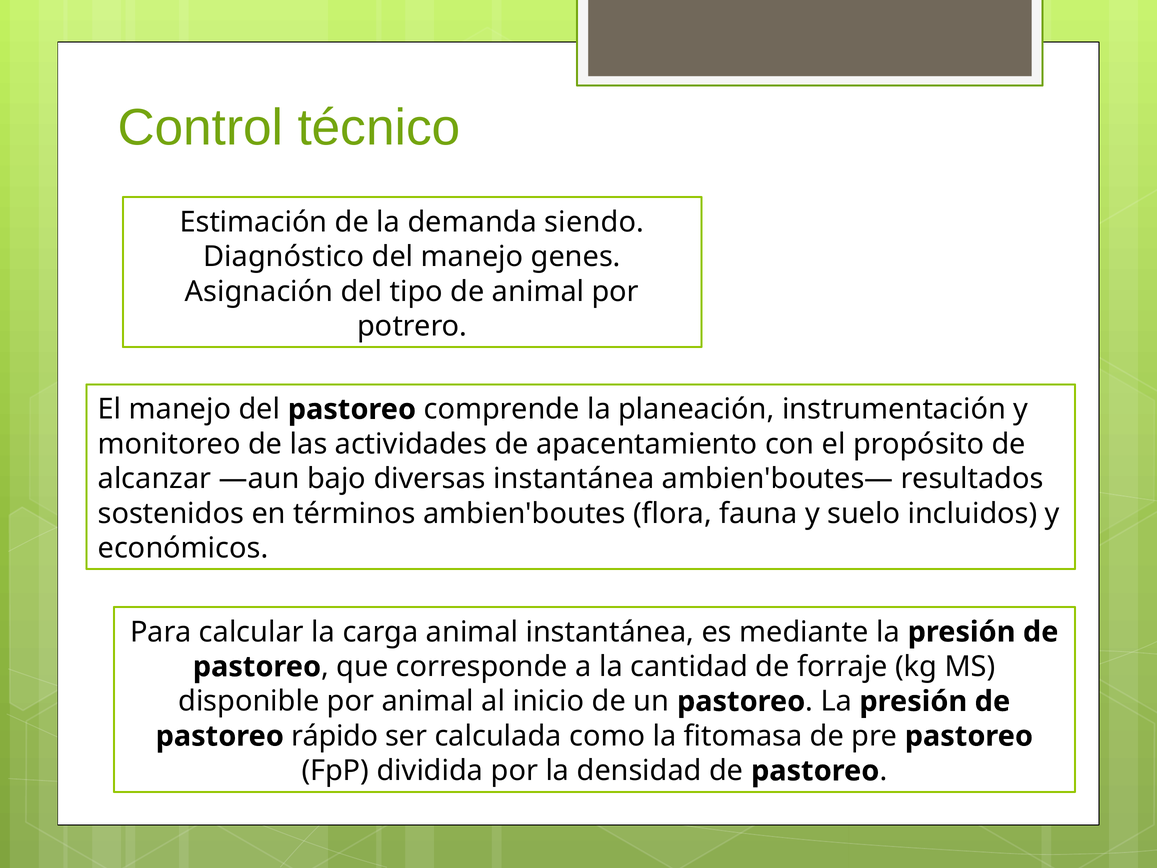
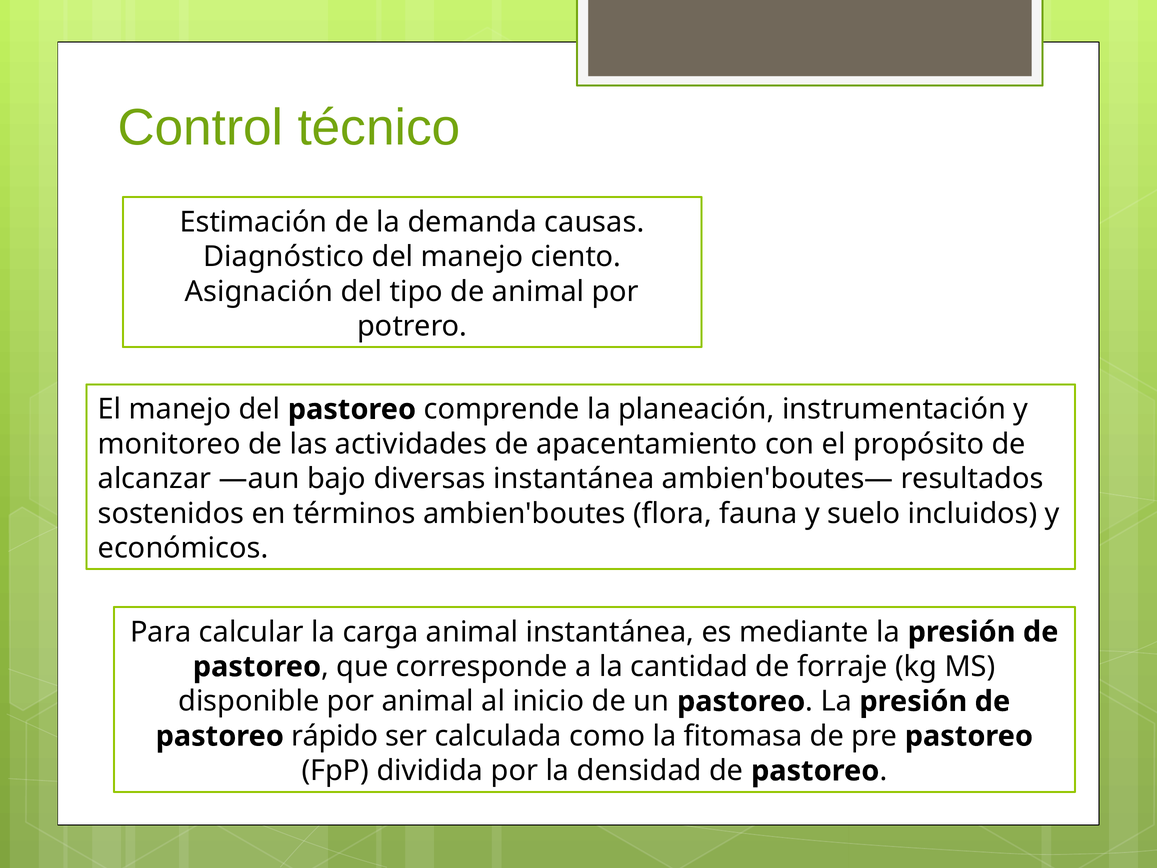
siendo: siendo -> causas
genes: genes -> ciento
